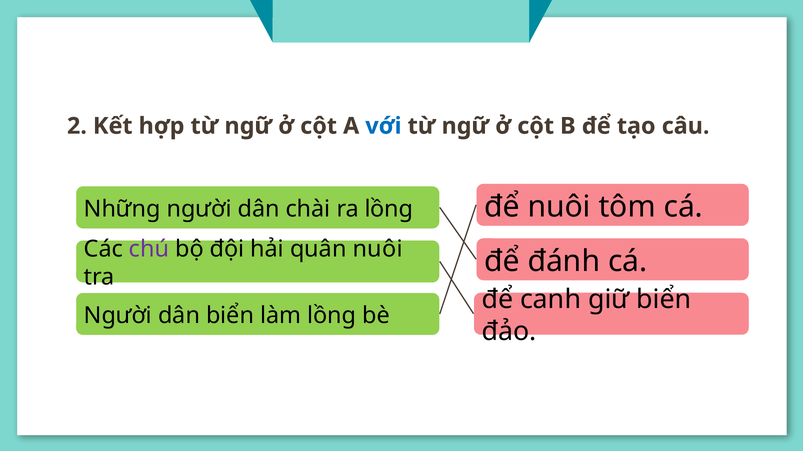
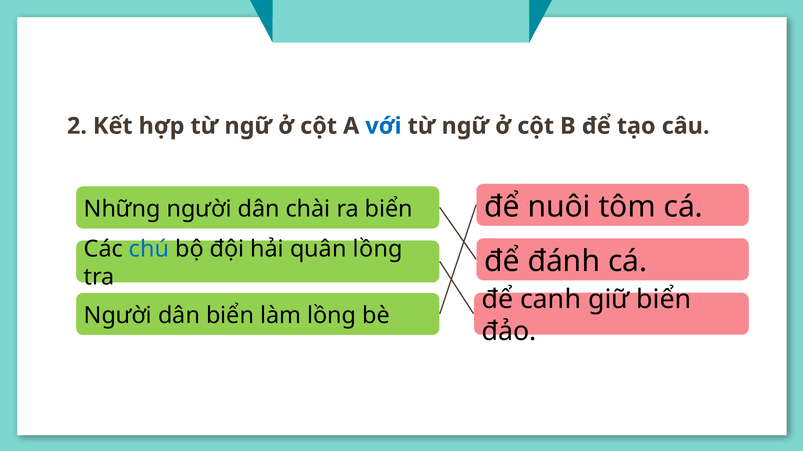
ra lồng: lồng -> biển
chú colour: purple -> blue
quân nuôi: nuôi -> lồng
